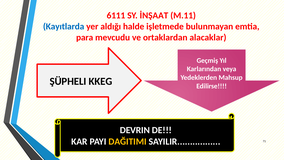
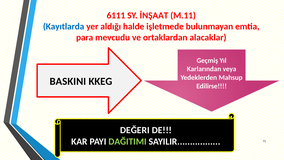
ŞÜPHELI: ŞÜPHELI -> BASKINI
DEVRIN: DEVRIN -> DEĞERI
DAĞITIMI colour: yellow -> light green
